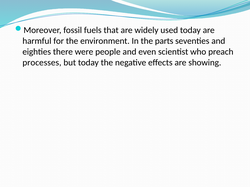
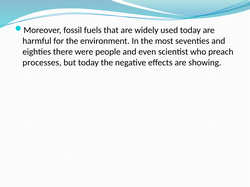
parts: parts -> most
